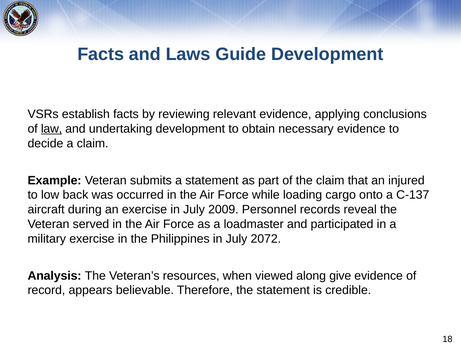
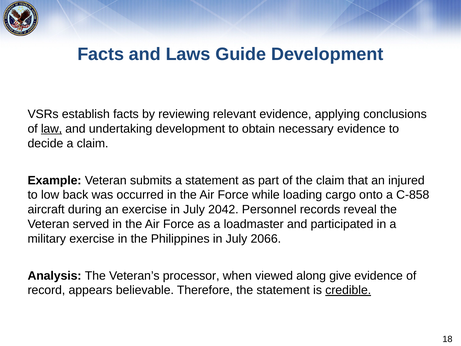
C-137: C-137 -> C-858
2009: 2009 -> 2042
2072: 2072 -> 2066
resources: resources -> processor
credible underline: none -> present
